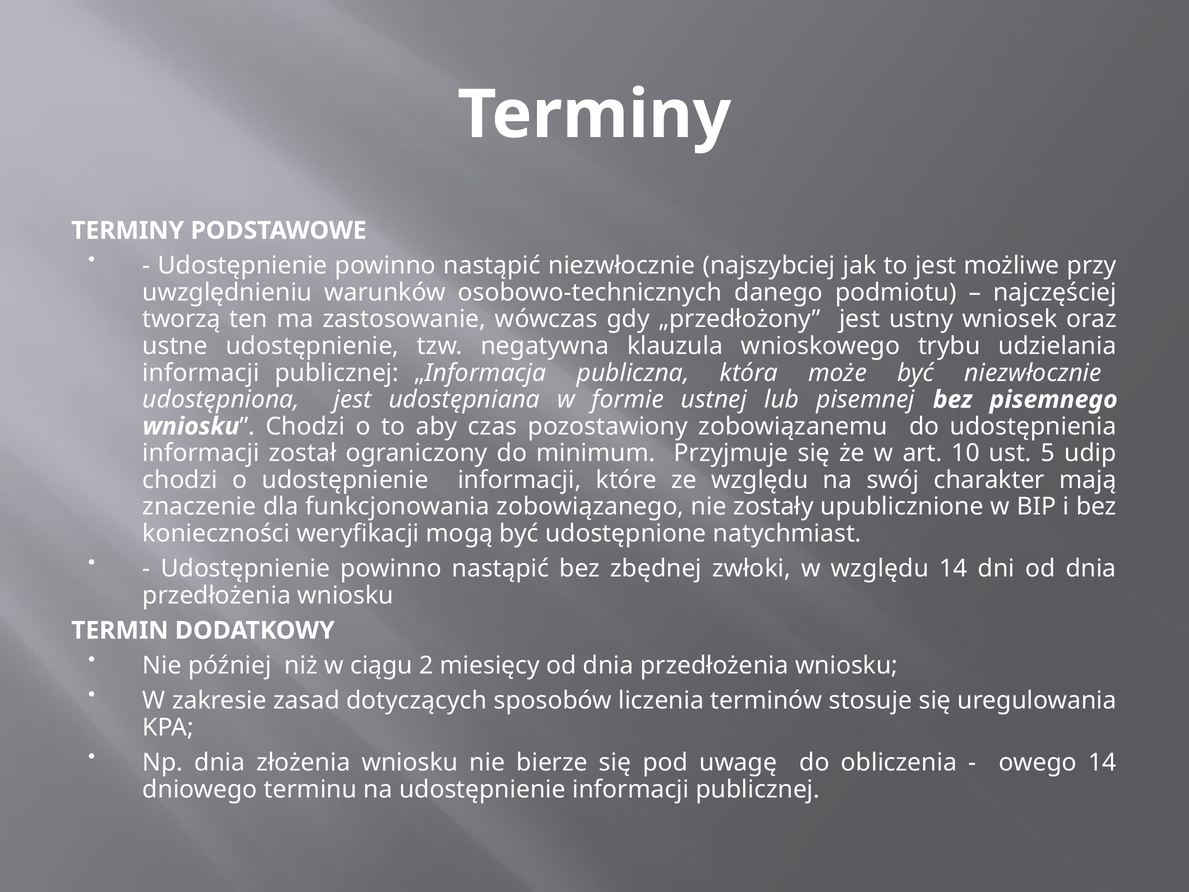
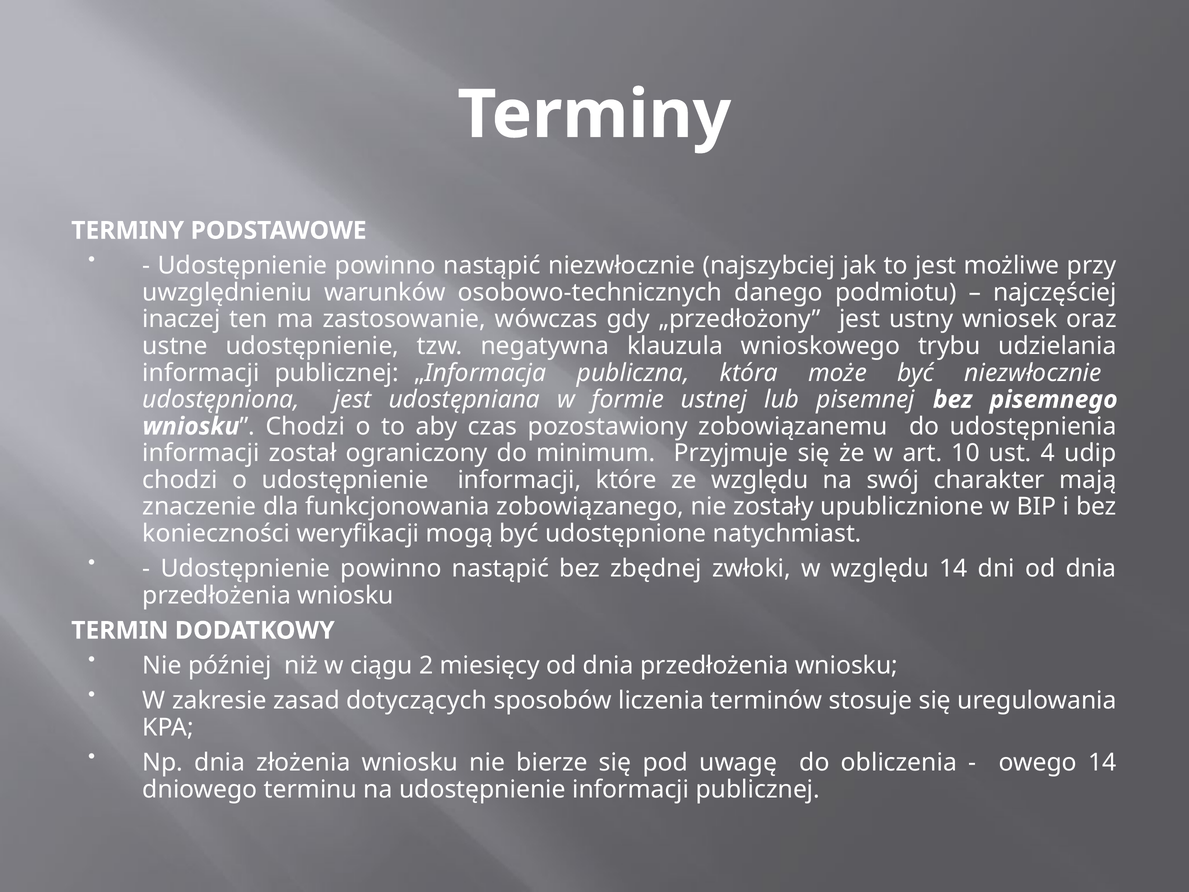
tworzą: tworzą -> inaczej
5: 5 -> 4
